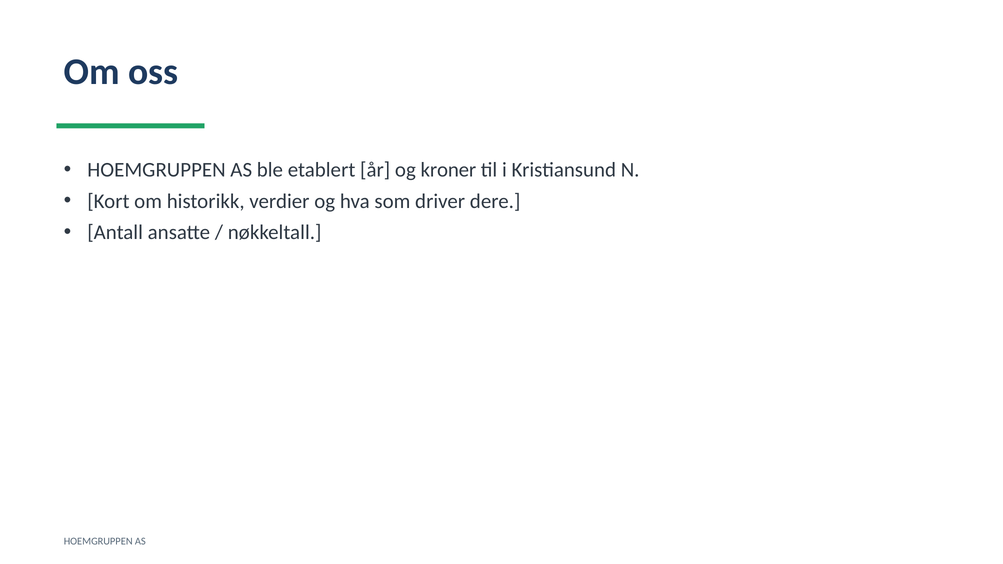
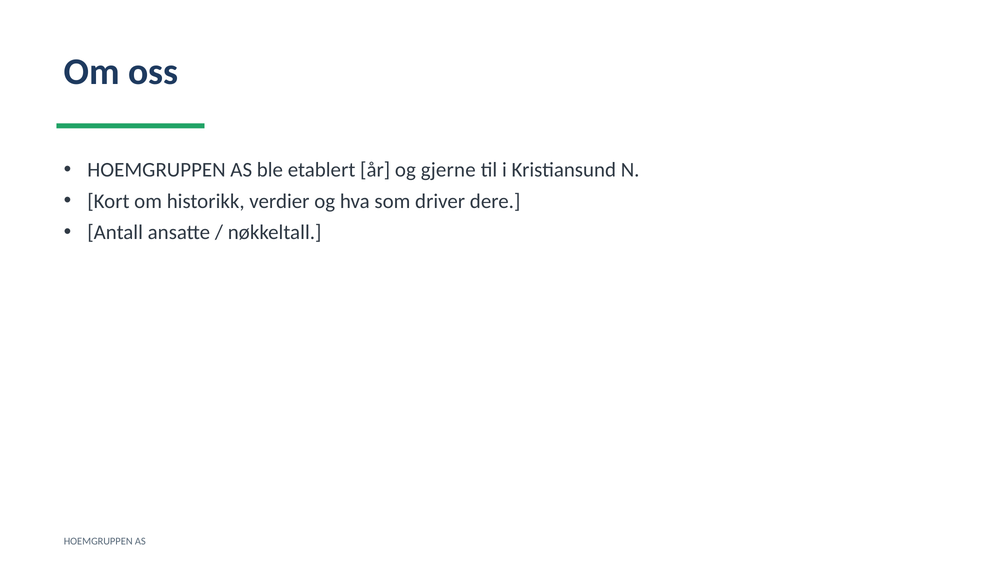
kroner: kroner -> gjerne
